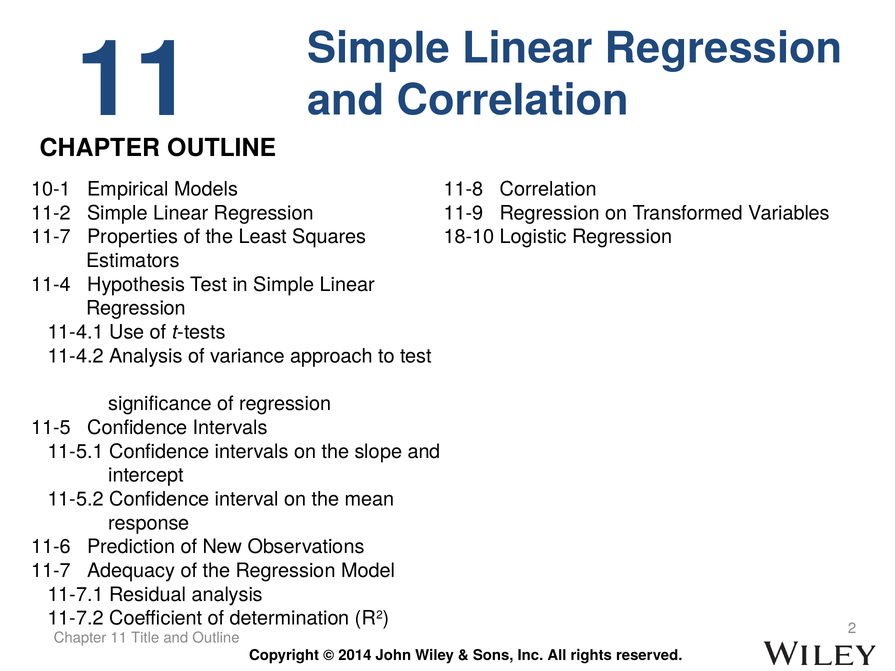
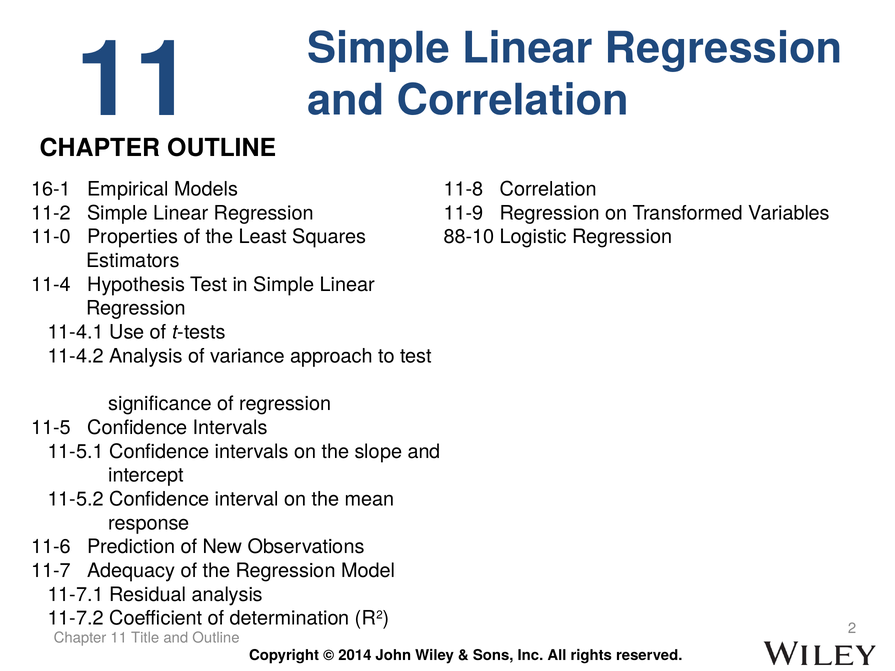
10-1: 10-1 -> 16-1
11-7 at (51, 237): 11-7 -> 11-0
18-10: 18-10 -> 88-10
